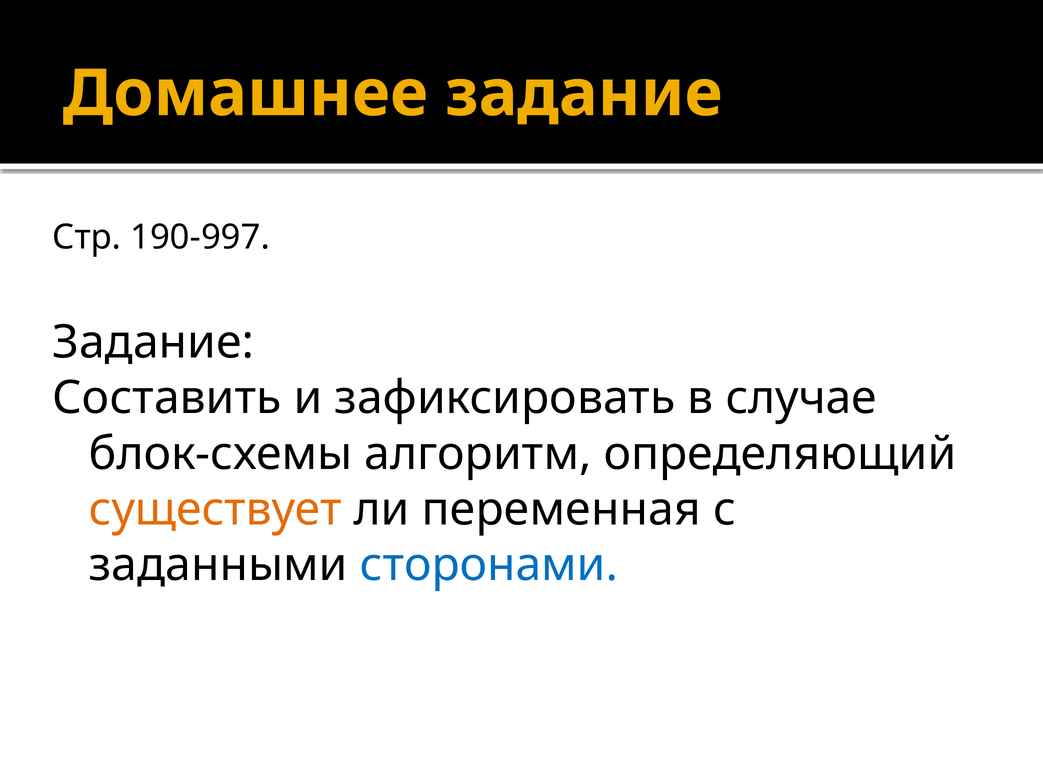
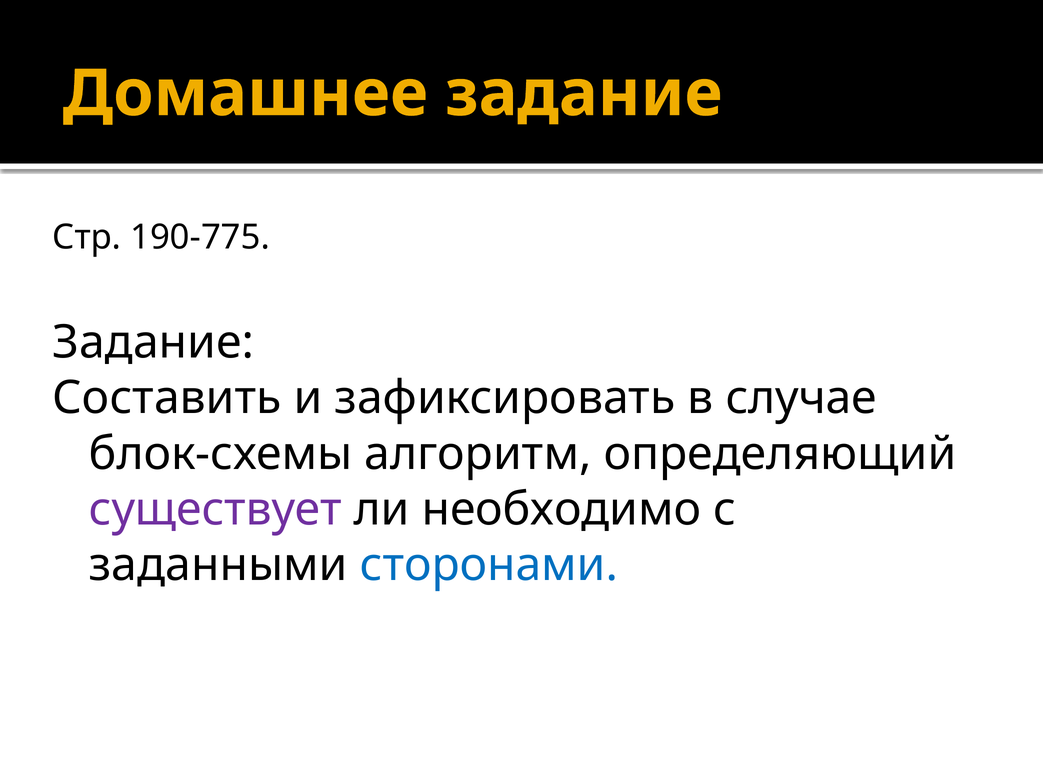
190-997: 190-997 -> 190-775
существует colour: orange -> purple
переменная: переменная -> необходимо
